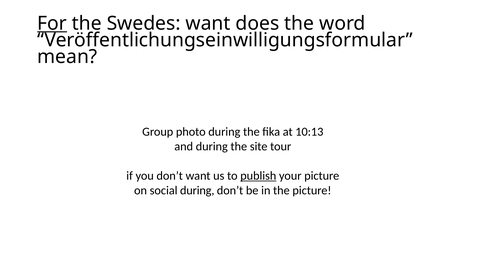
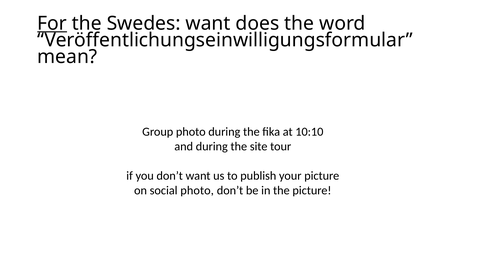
10:13: 10:13 -> 10:10
publish underline: present -> none
social during: during -> photo
